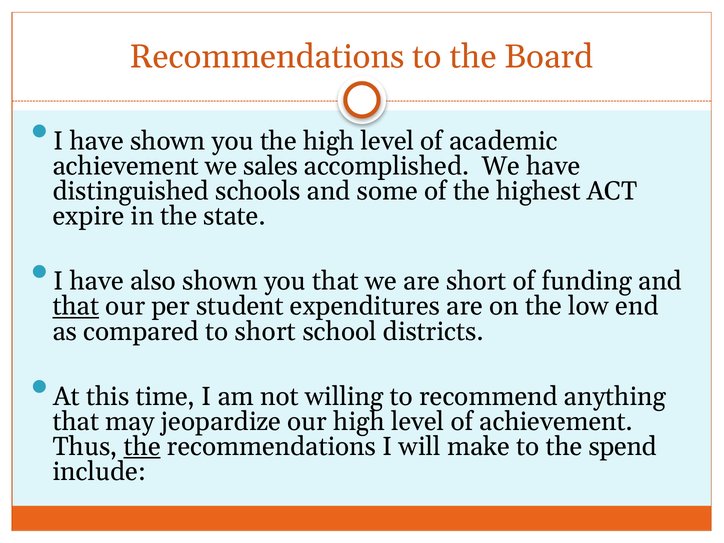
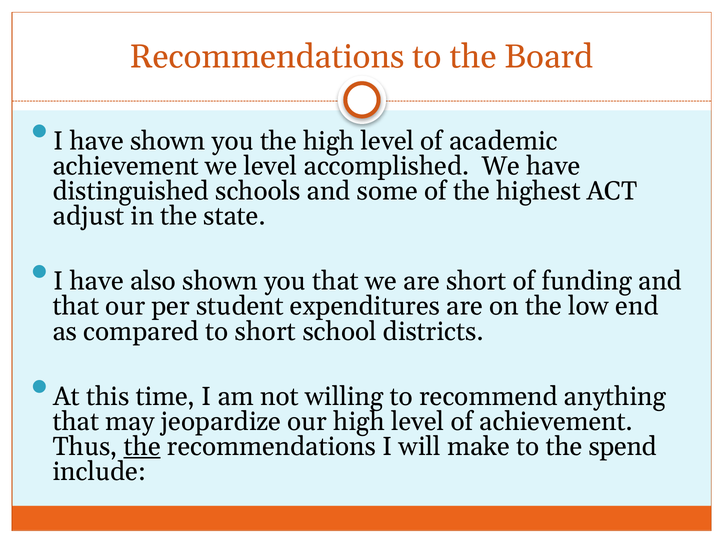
we sales: sales -> level
expire: expire -> adjust
that at (76, 306) underline: present -> none
